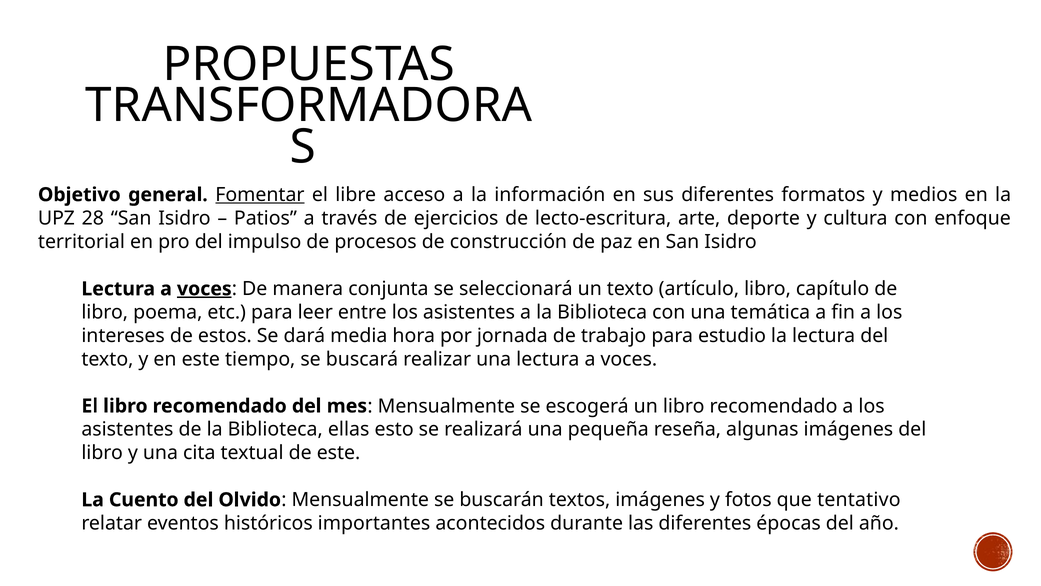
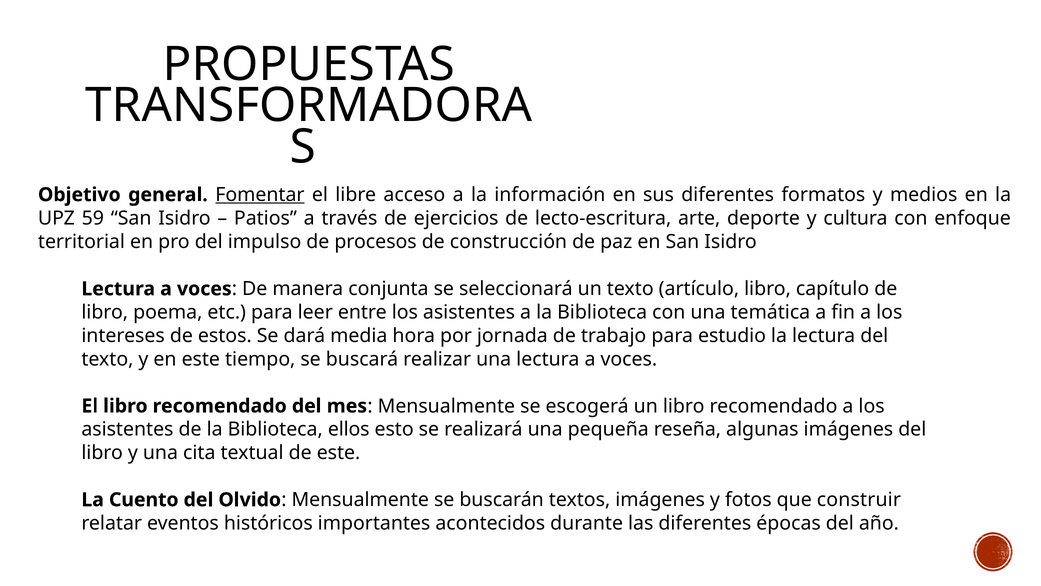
28: 28 -> 59
voces at (204, 289) underline: present -> none
ellas: ellas -> ellos
tentativo: tentativo -> construir
